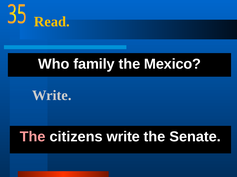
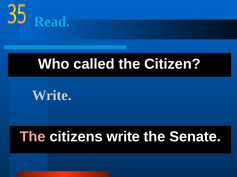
Read colour: yellow -> light blue
family: family -> called
Mexico: Mexico -> Citizen
